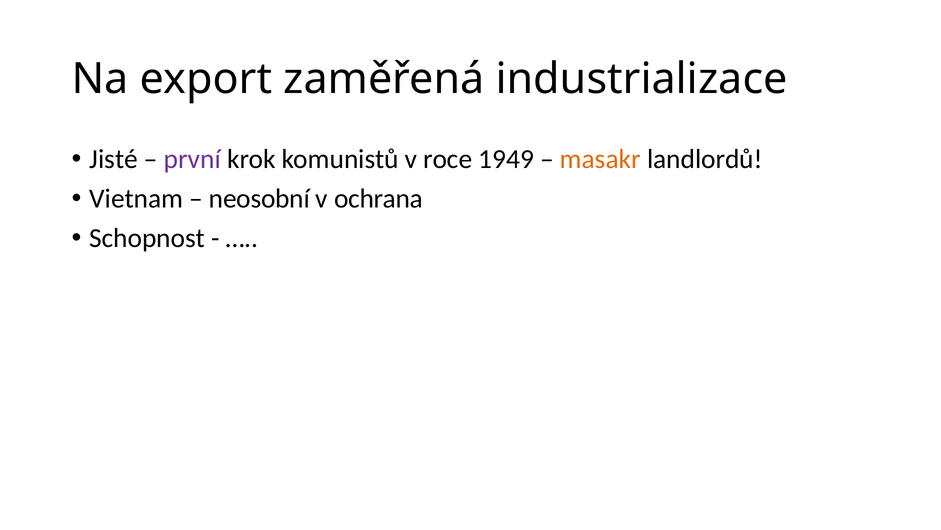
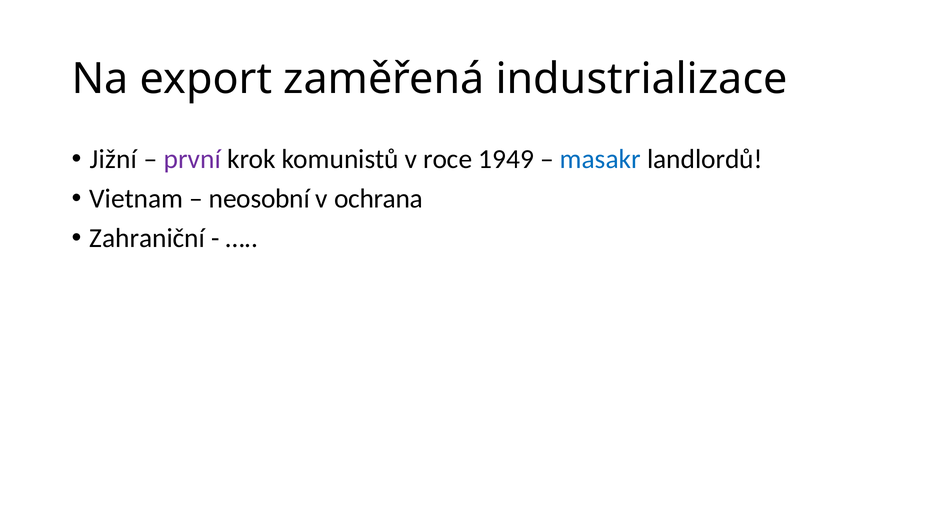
Jisté: Jisté -> Jižní
masakr colour: orange -> blue
Schopnost: Schopnost -> Zahraniční
